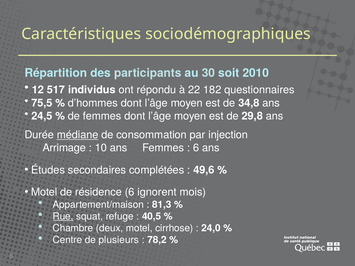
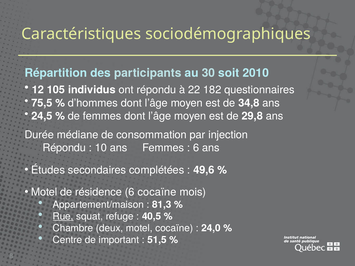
517: 517 -> 105
médiane underline: present -> none
Arrimage at (64, 148): Arrimage -> Répondu
6 ignorent: ignorent -> cocaïne
motel cirrhose: cirrhose -> cocaïne
plusieurs: plusieurs -> important
78,2: 78,2 -> 51,5
